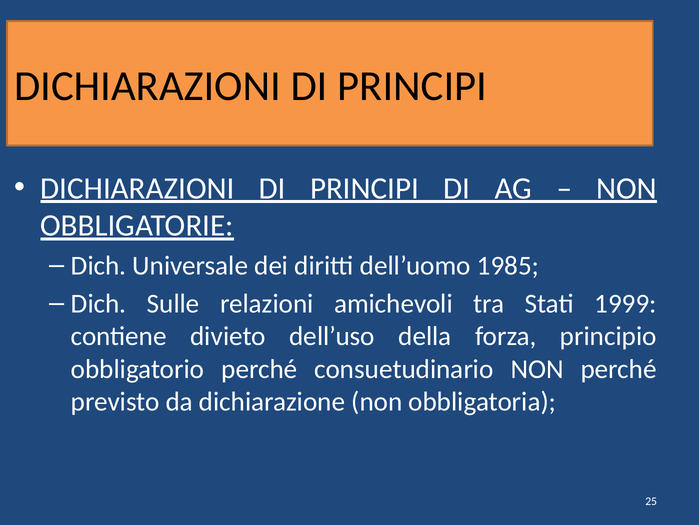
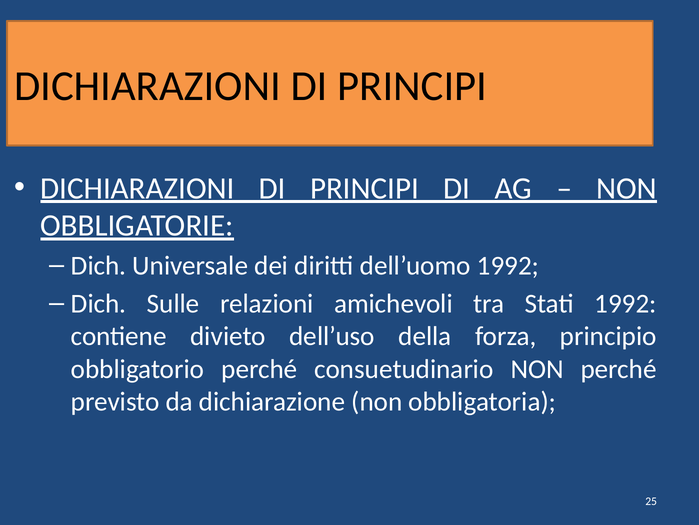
dell’uomo 1985: 1985 -> 1992
Stati 1999: 1999 -> 1992
